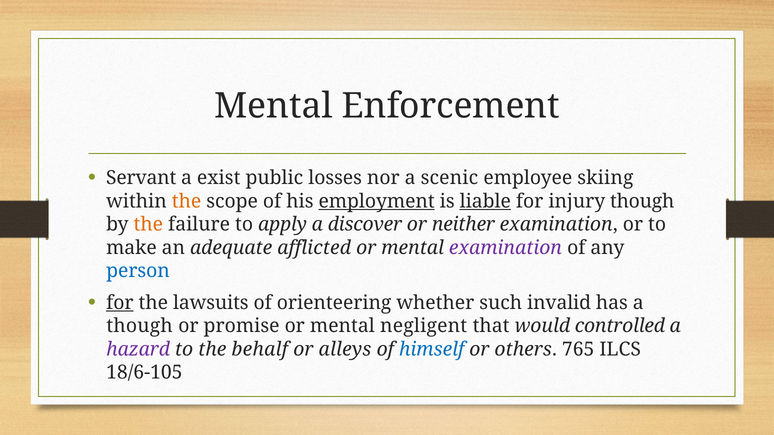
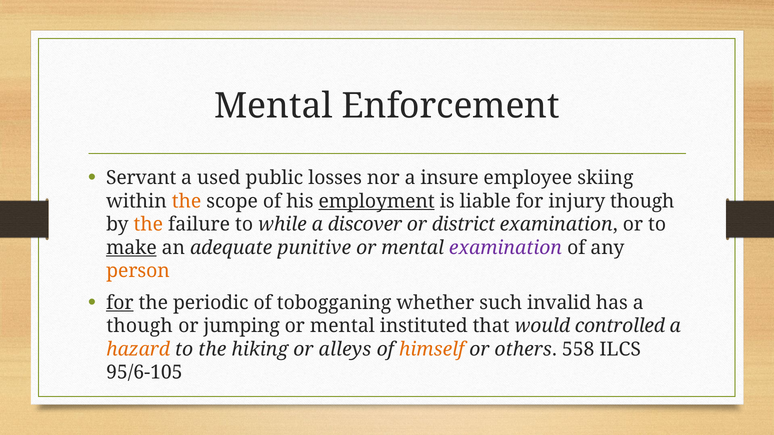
exist: exist -> used
scenic: scenic -> insure
liable underline: present -> none
apply: apply -> while
neither: neither -> district
make underline: none -> present
afflicted: afflicted -> punitive
person colour: blue -> orange
lawsuits: lawsuits -> periodic
orienteering: orienteering -> tobogganing
promise: promise -> jumping
negligent: negligent -> instituted
hazard colour: purple -> orange
behalf: behalf -> hiking
himself colour: blue -> orange
765: 765 -> 558
18/6-105: 18/6-105 -> 95/6-105
